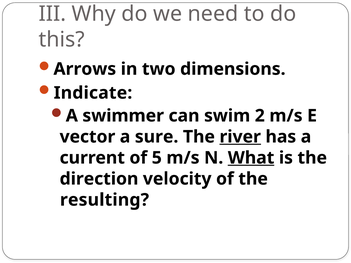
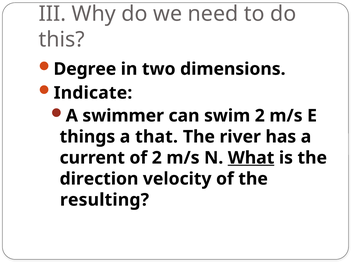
Arrows: Arrows -> Degree
vector: vector -> things
sure: sure -> that
river underline: present -> none
of 5: 5 -> 2
